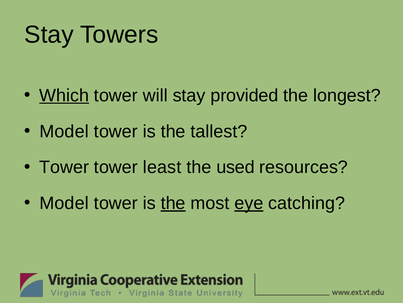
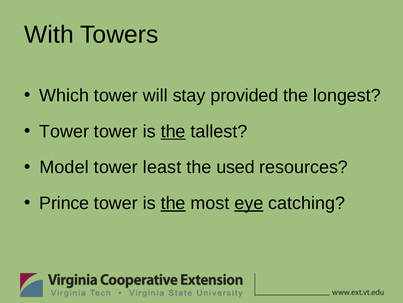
Stay at (49, 35): Stay -> With
Which underline: present -> none
Model at (64, 131): Model -> Tower
the at (173, 131) underline: none -> present
Tower at (64, 167): Tower -> Model
Model at (64, 203): Model -> Prince
